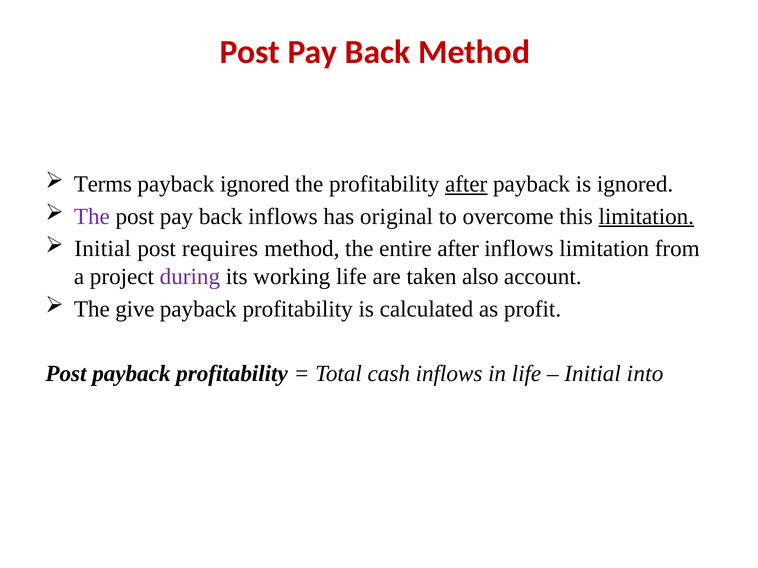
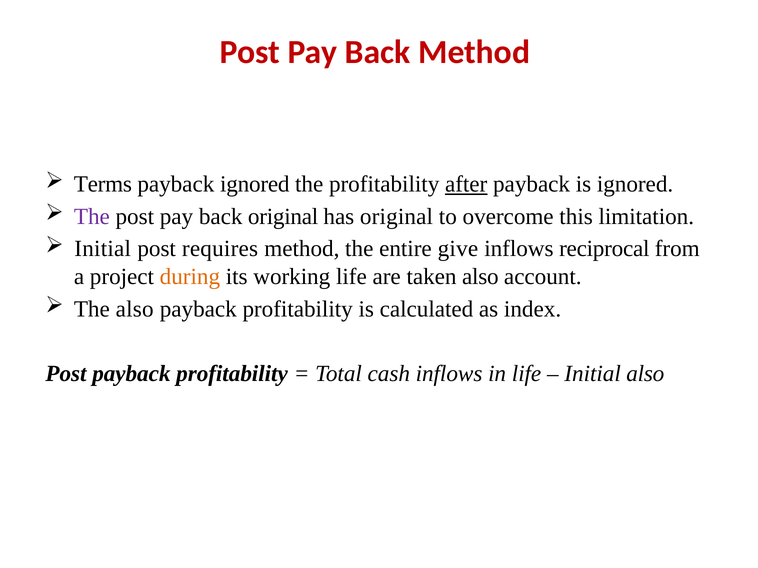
back inflows: inflows -> original
limitation at (646, 217) underline: present -> none
entire after: after -> give
inflows limitation: limitation -> reciprocal
during colour: purple -> orange
The give: give -> also
profit: profit -> index
Initial into: into -> also
